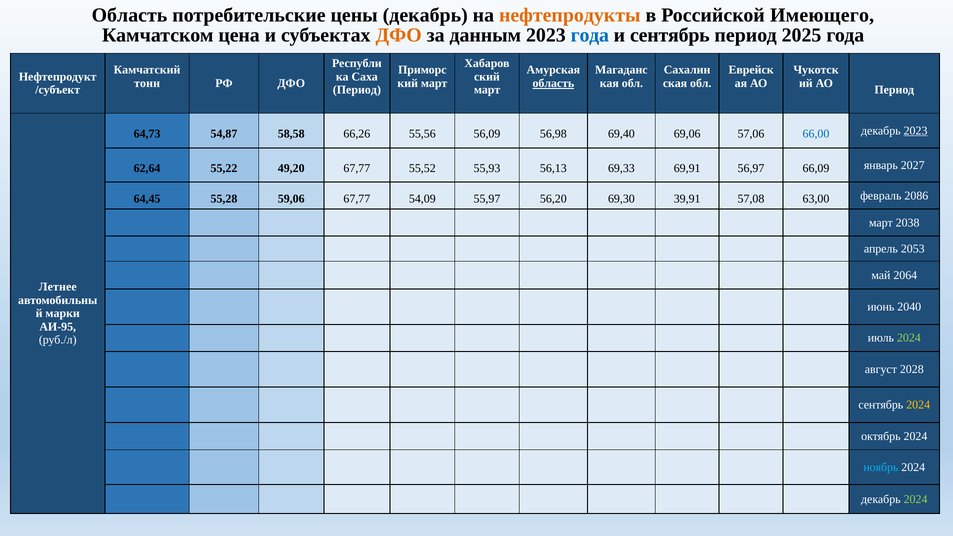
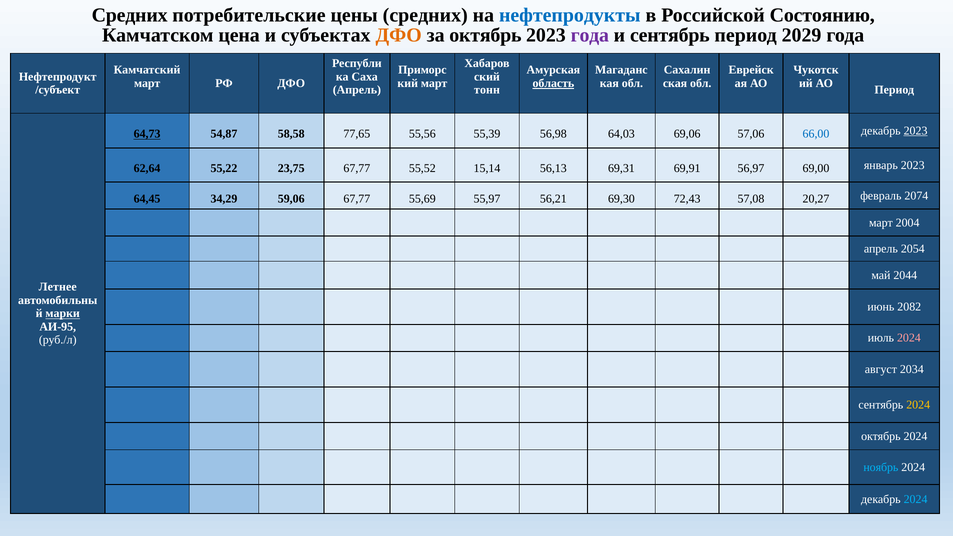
Область at (129, 15): Область -> Средних
цены декабрь: декабрь -> средних
нефтепродукты colour: orange -> blue
Имеющего: Имеющего -> Состоянию
за данным: данным -> октябрь
года at (590, 35) colour: blue -> purple
2025: 2025 -> 2029
тонн at (147, 83): тонн -> март
Период at (357, 90): Период -> Апрель
март at (487, 90): март -> тонн
64,73 underline: none -> present
66,26: 66,26 -> 77,65
56,09: 56,09 -> 55,39
69,40: 69,40 -> 64,03
49,20: 49,20 -> 23,75
55,93: 55,93 -> 15,14
69,33: 69,33 -> 69,31
66,09: 66,09 -> 69,00
январь 2027: 2027 -> 2023
55,28: 55,28 -> 34,29
54,09: 54,09 -> 55,69
56,20: 56,20 -> 56,21
39,91: 39,91 -> 72,43
63,00: 63,00 -> 20,27
2086: 2086 -> 2074
2038: 2038 -> 2004
2053: 2053 -> 2054
2064: 2064 -> 2044
2040: 2040 -> 2082
марки underline: none -> present
2024 at (909, 338) colour: light green -> pink
2028: 2028 -> 2034
2024 at (916, 499) colour: light green -> light blue
